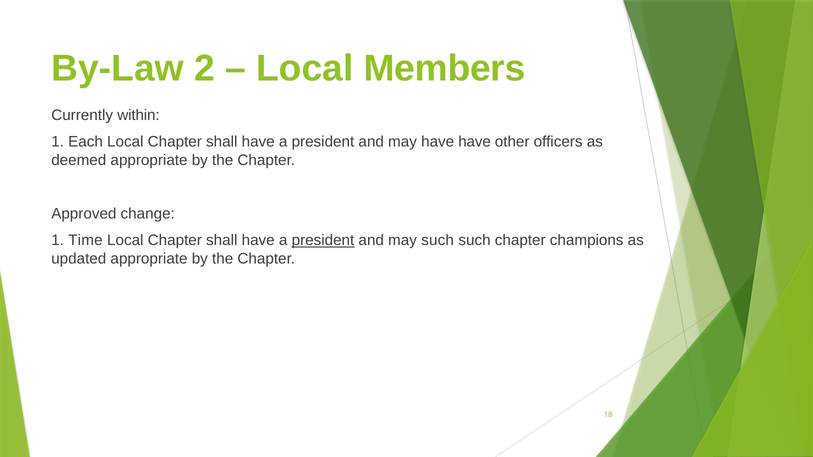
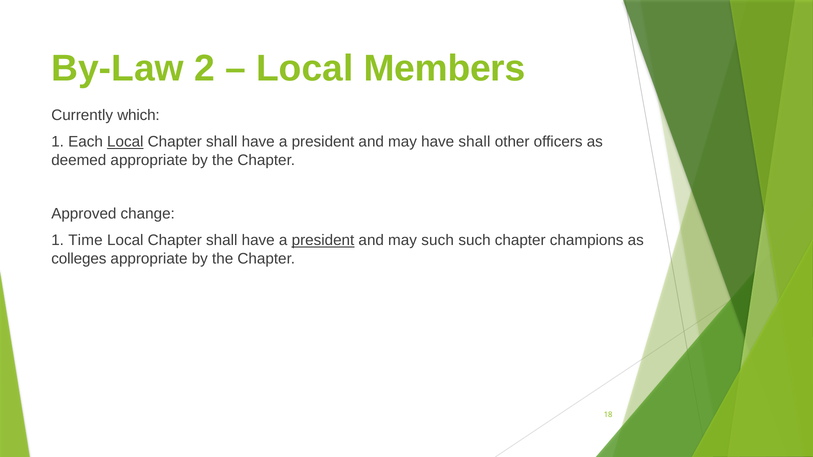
within: within -> which
Local at (125, 142) underline: none -> present
have have: have -> shall
updated: updated -> colleges
